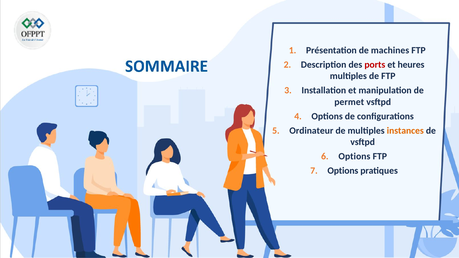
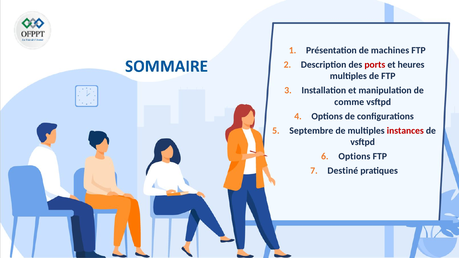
permet: permet -> comme
Ordinateur: Ordinateur -> Septembre
instances colour: orange -> red
Options at (343, 171): Options -> Destiné
